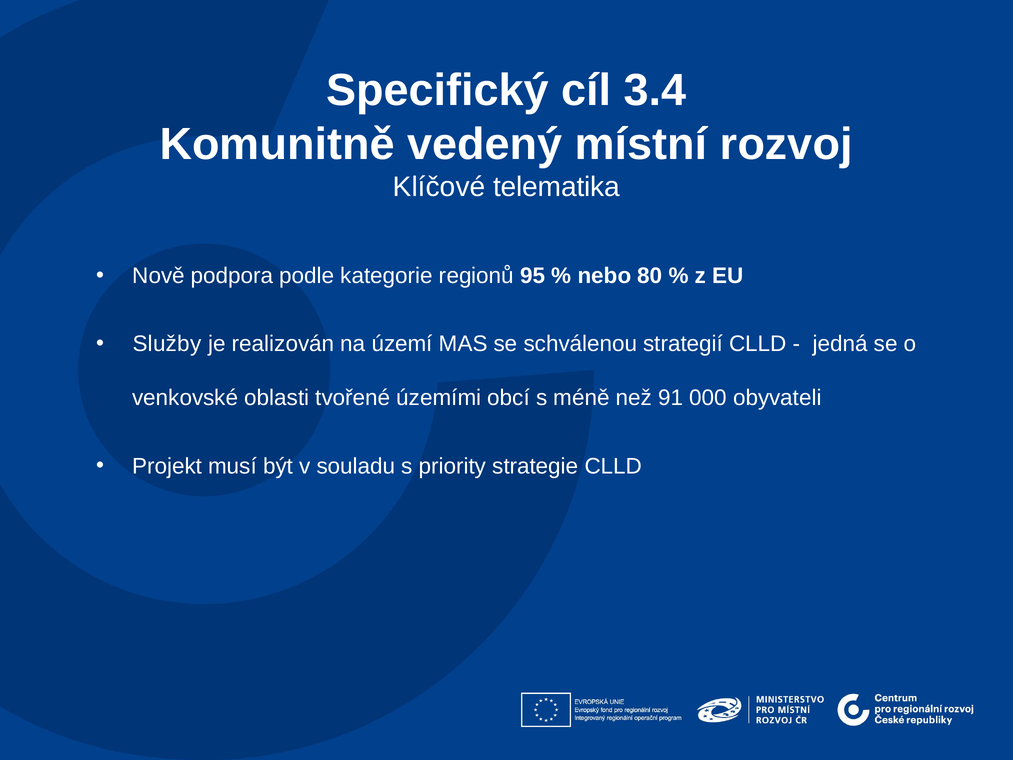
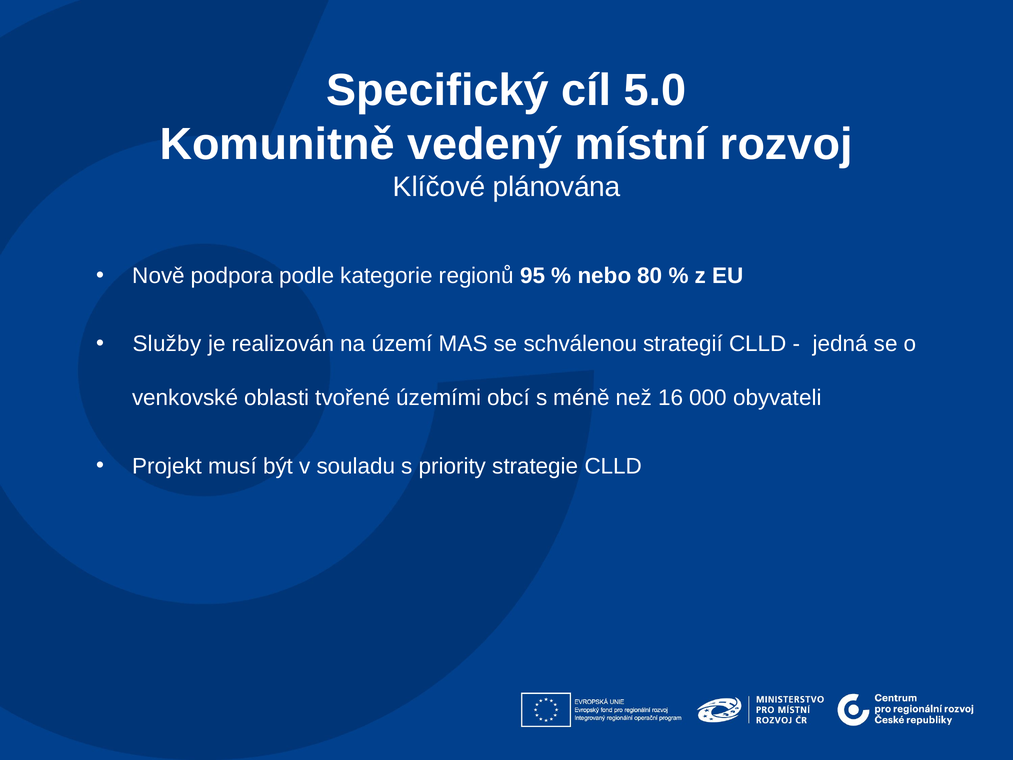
3.4: 3.4 -> 5.0
telematika: telematika -> plánována
91: 91 -> 16
